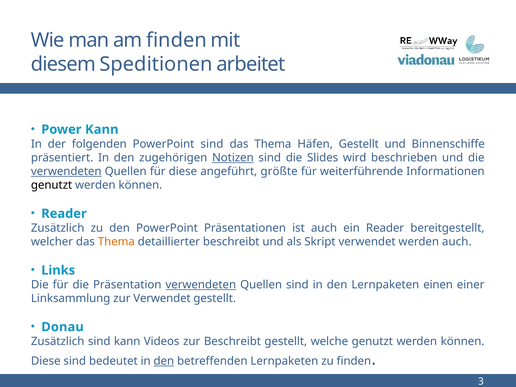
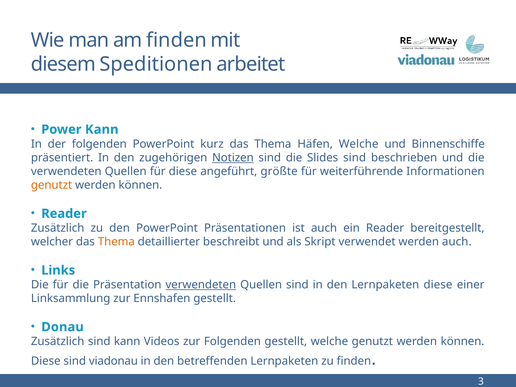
PowerPoint sind: sind -> kurz
Häfen Gestellt: Gestellt -> Welche
Slides wird: wird -> sind
verwendeten at (66, 171) underline: present -> none
genutzt at (52, 185) colour: black -> orange
Lernpaketen einen: einen -> diese
zur Verwendet: Verwendet -> Ennshafen
zur Beschreibt: Beschreibt -> Folgenden
bedeutet: bedeutet -> viadonau
den at (164, 361) underline: present -> none
